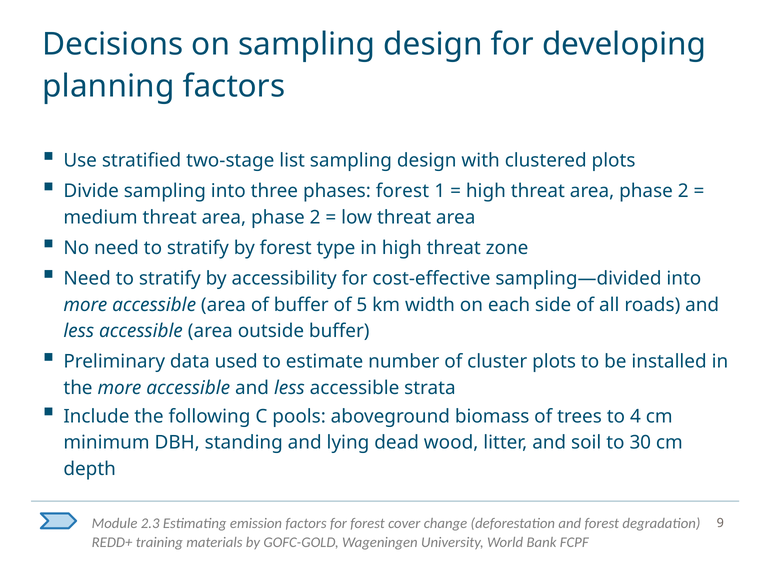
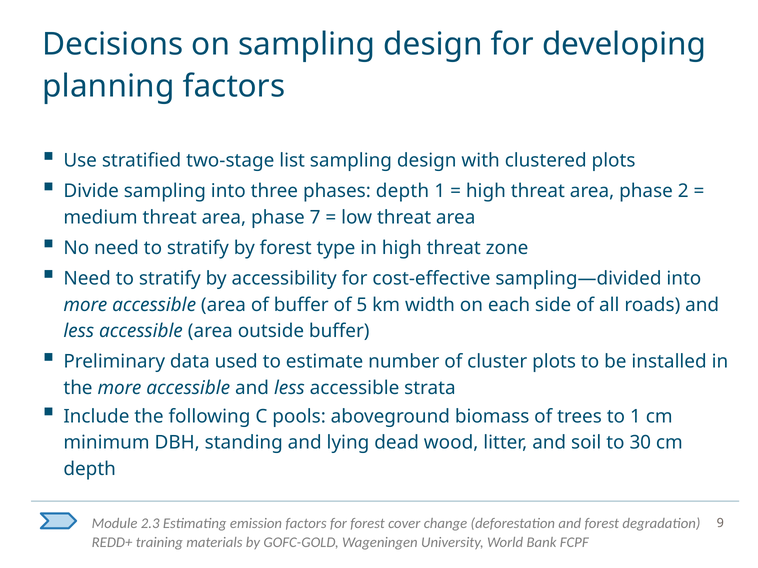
phases forest: forest -> depth
2 at (315, 218): 2 -> 7
to 4: 4 -> 1
